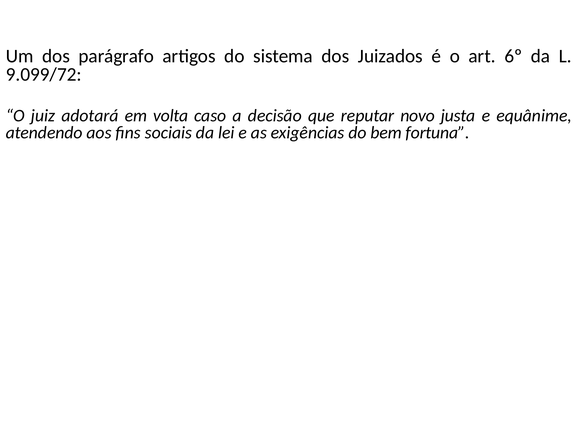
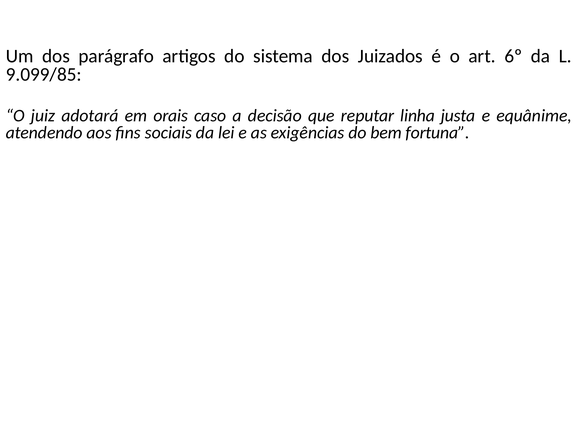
9.099/72: 9.099/72 -> 9.099/85
volta: volta -> orais
novo: novo -> linha
